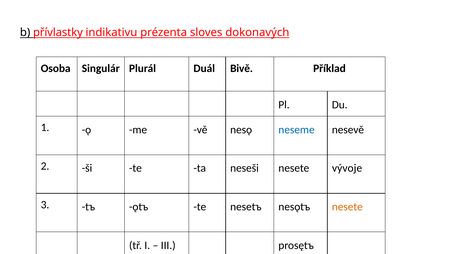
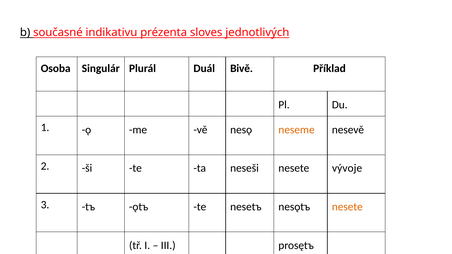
přívlastky: přívlastky -> současné
dokonavých: dokonavých -> jednotlivých
neseme colour: blue -> orange
